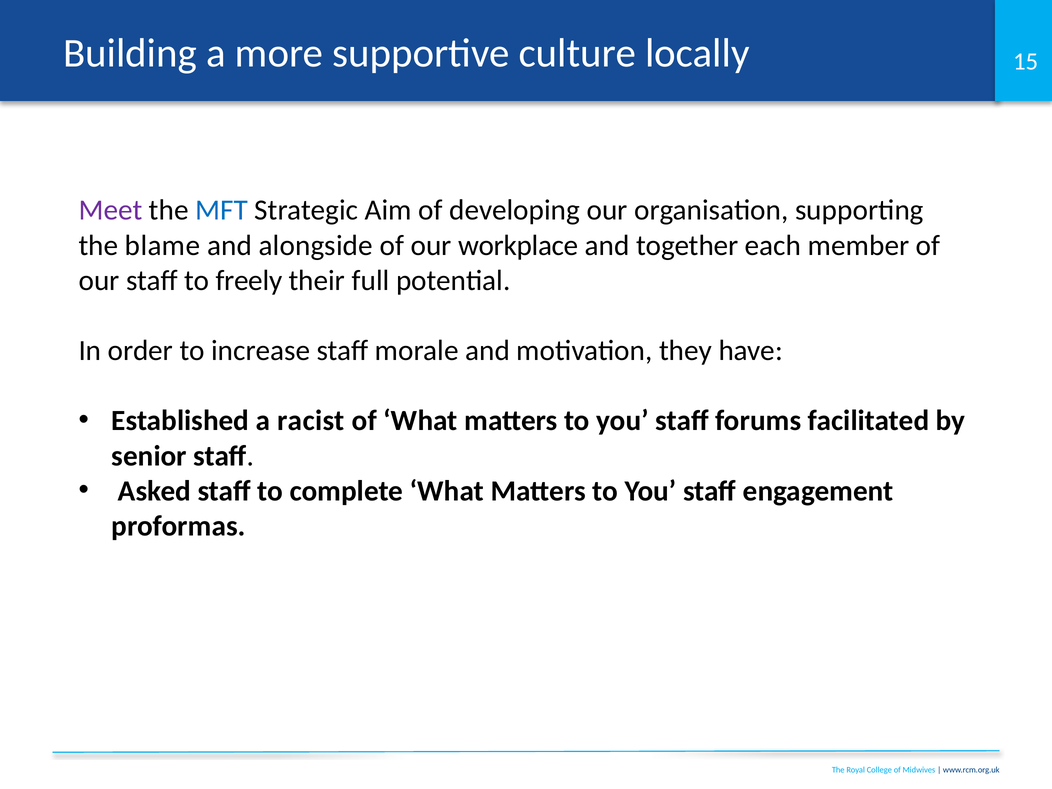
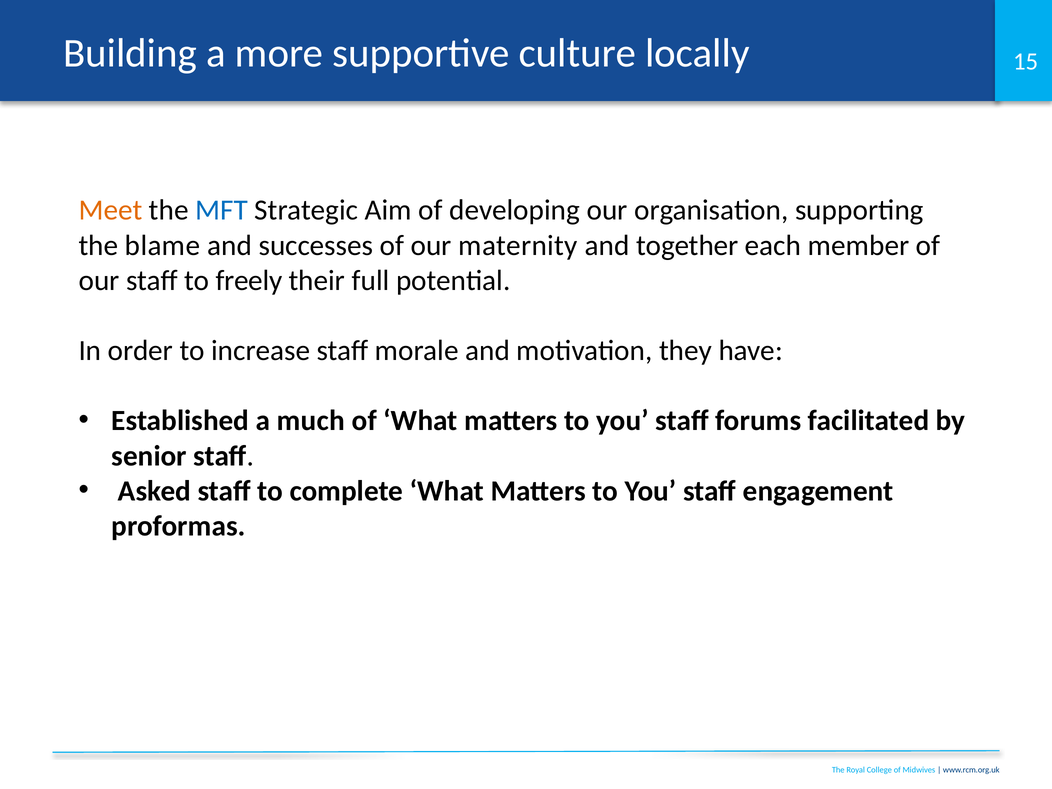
Meet colour: purple -> orange
alongside: alongside -> successes
workplace: workplace -> maternity
racist: racist -> much
